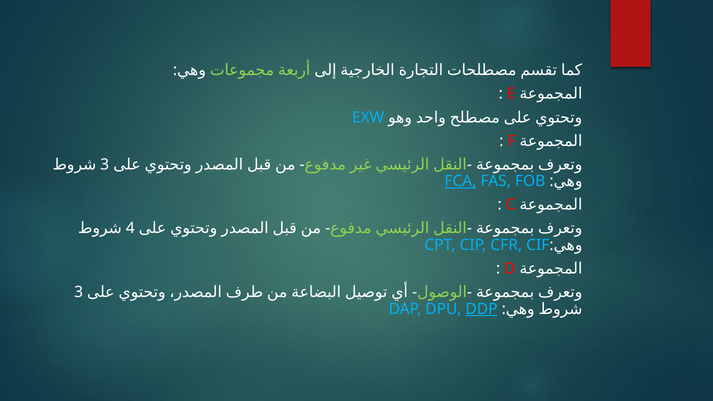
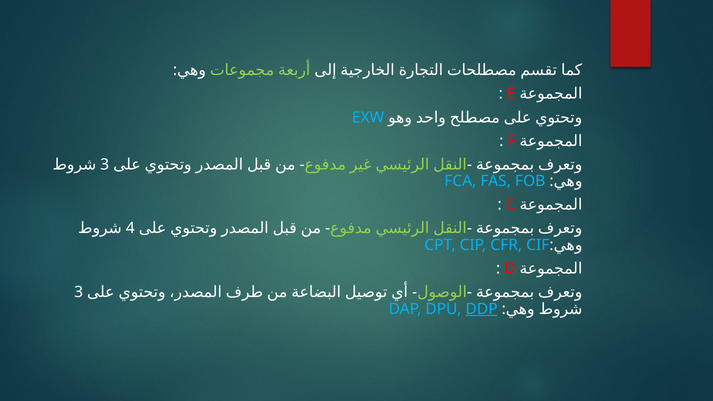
FCA underline: present -> none
